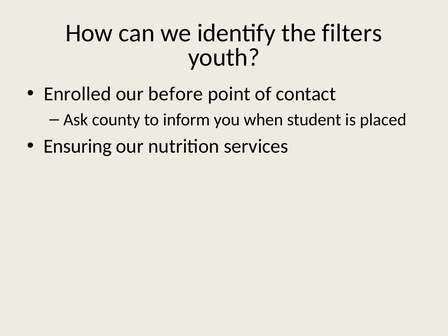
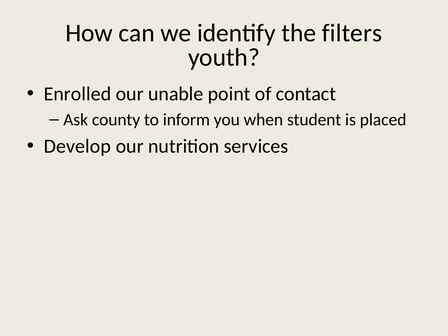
before: before -> unable
Ensuring: Ensuring -> Develop
